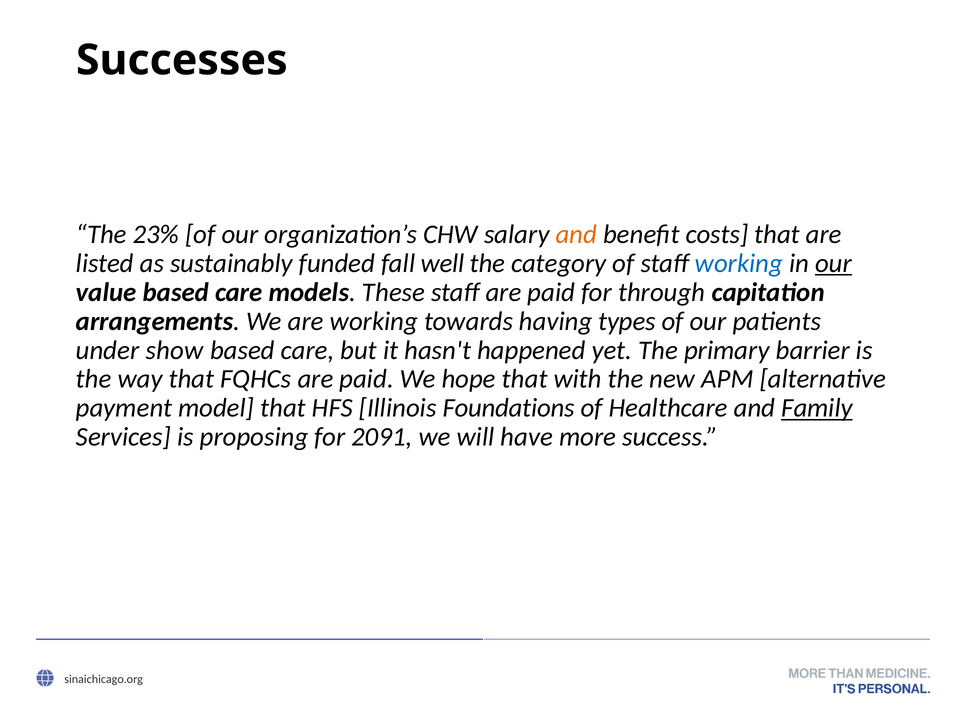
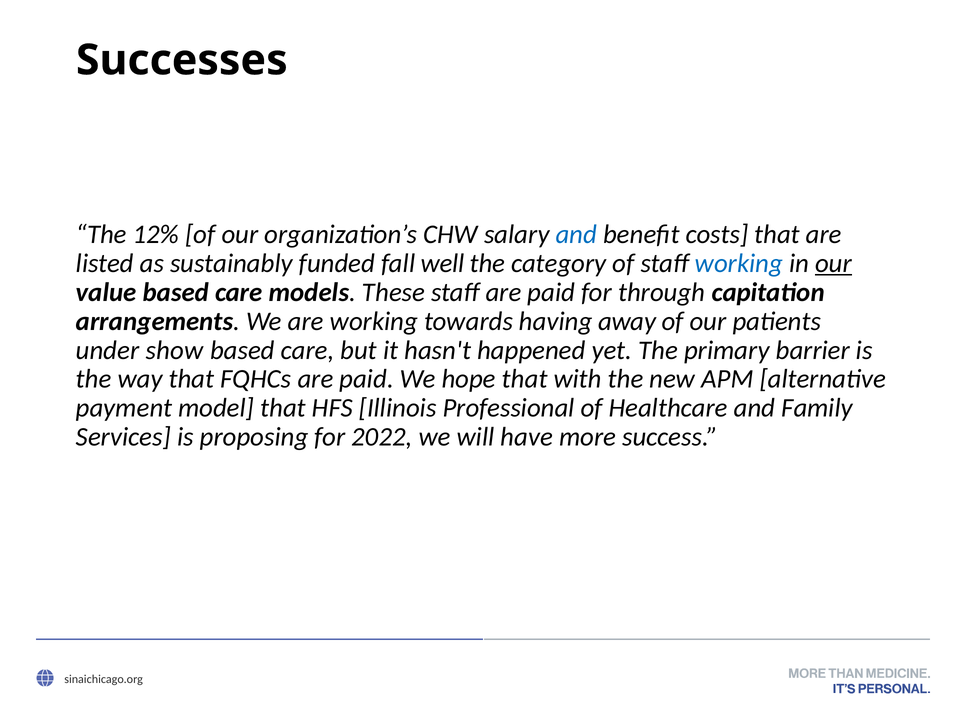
23%: 23% -> 12%
and at (576, 235) colour: orange -> blue
types: types -> away
Foundations: Foundations -> Professional
Family underline: present -> none
2091: 2091 -> 2022
